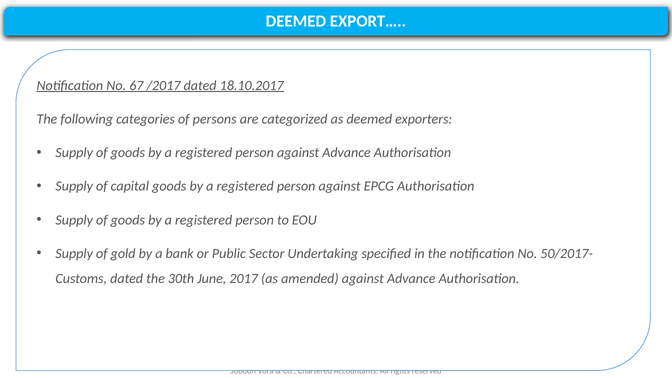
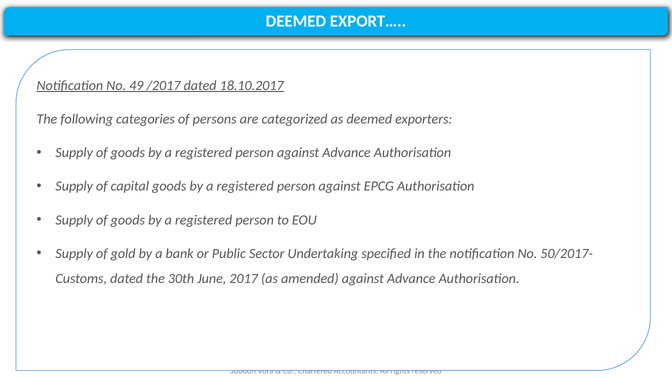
67: 67 -> 49
